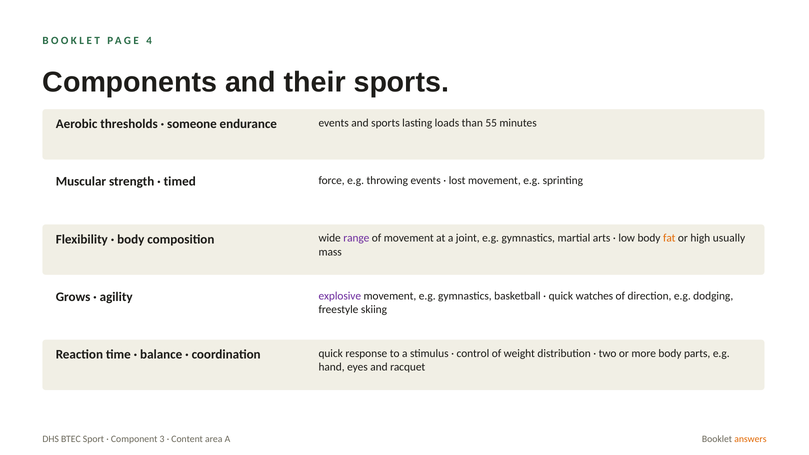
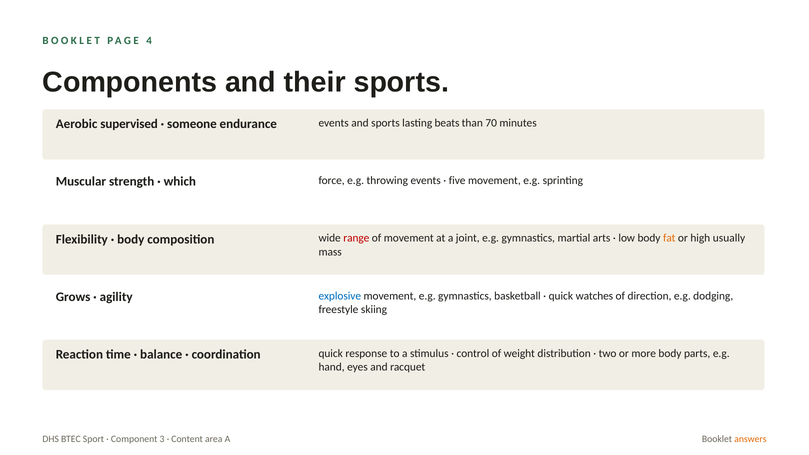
thresholds: thresholds -> supervised
loads: loads -> beats
55: 55 -> 70
timed: timed -> which
lost: lost -> five
range colour: purple -> red
explosive colour: purple -> blue
